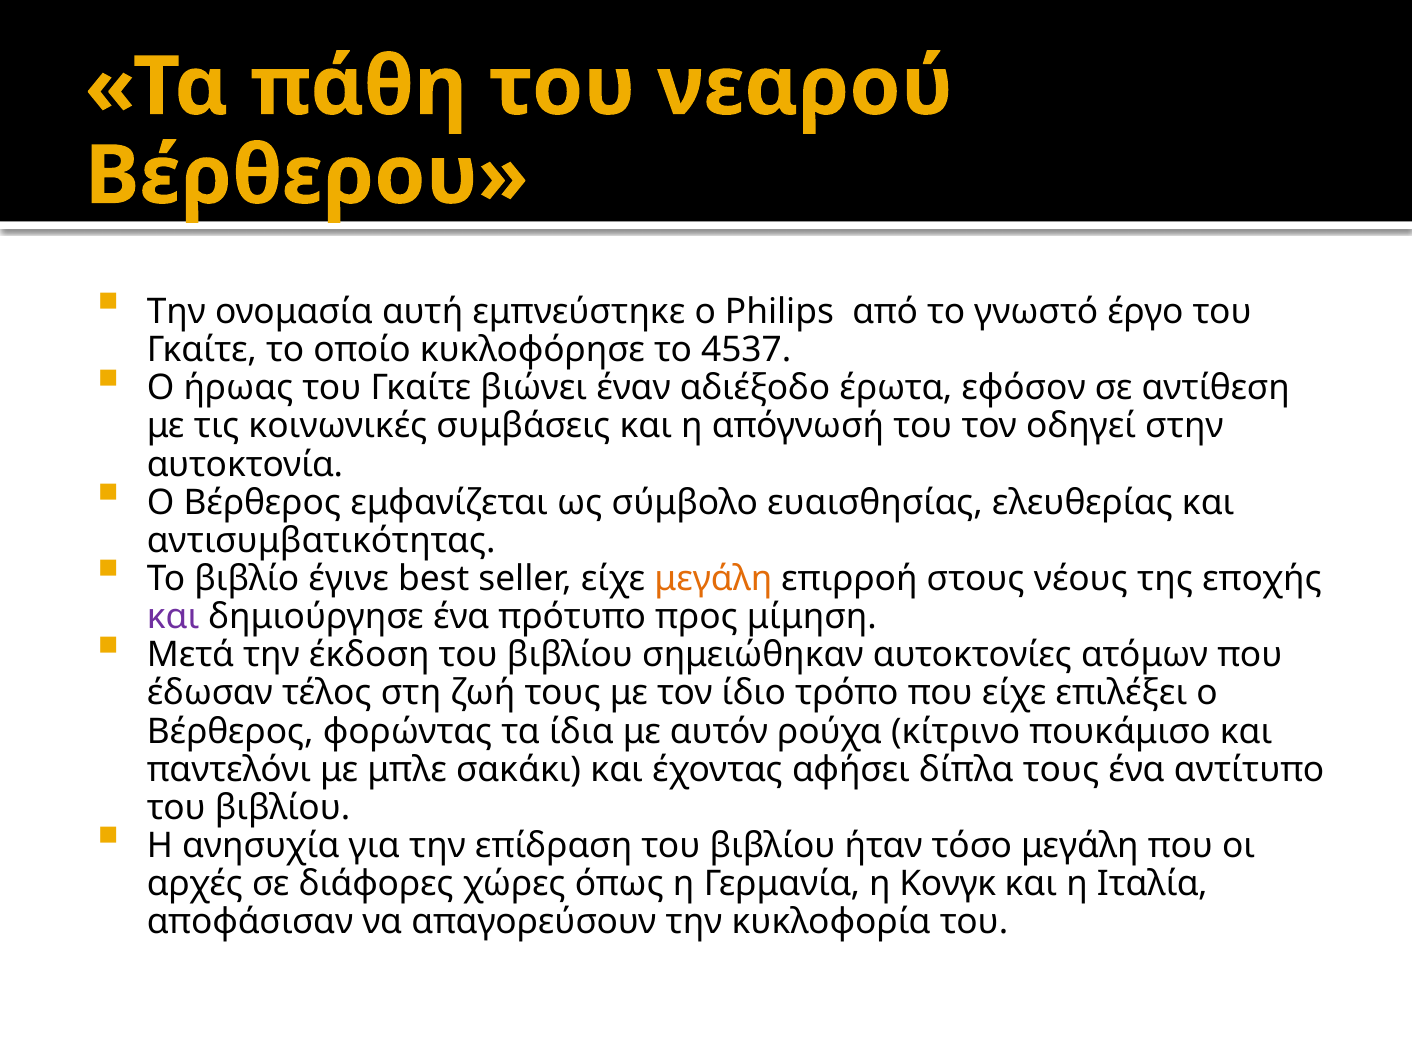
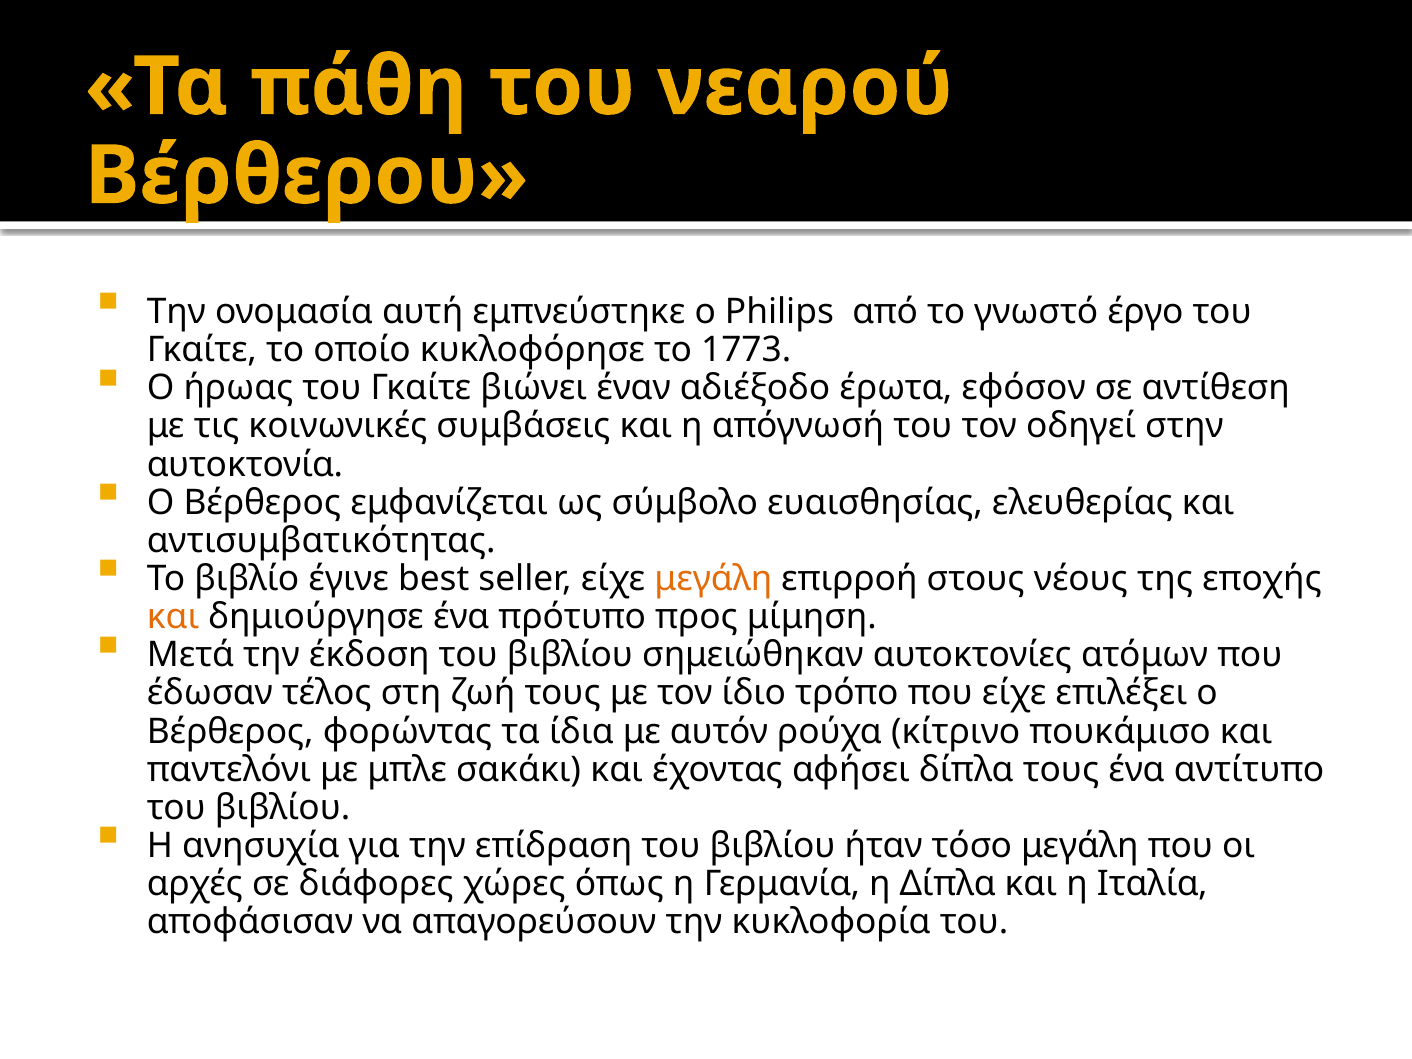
4537: 4537 -> 1773
και at (173, 617) colour: purple -> orange
η Κονγκ: Κονγκ -> Δίπλα
